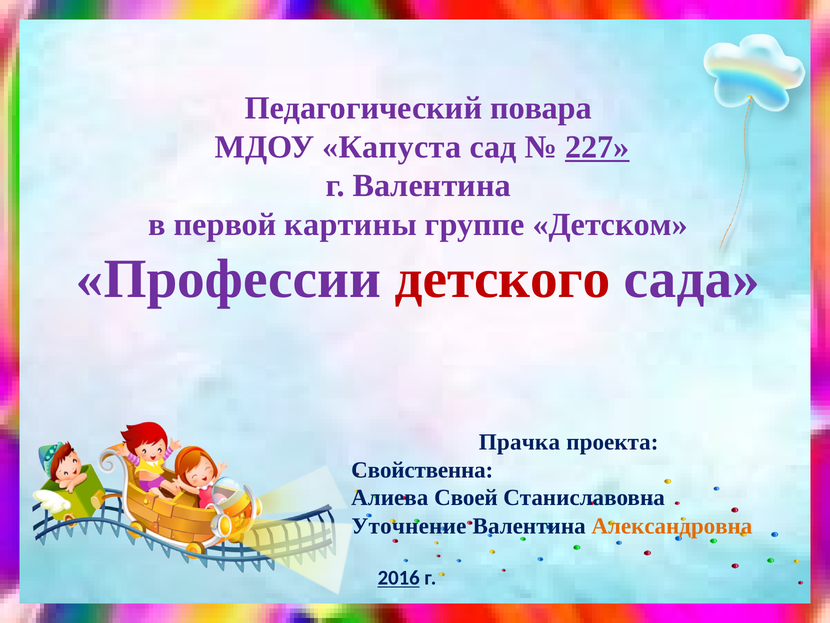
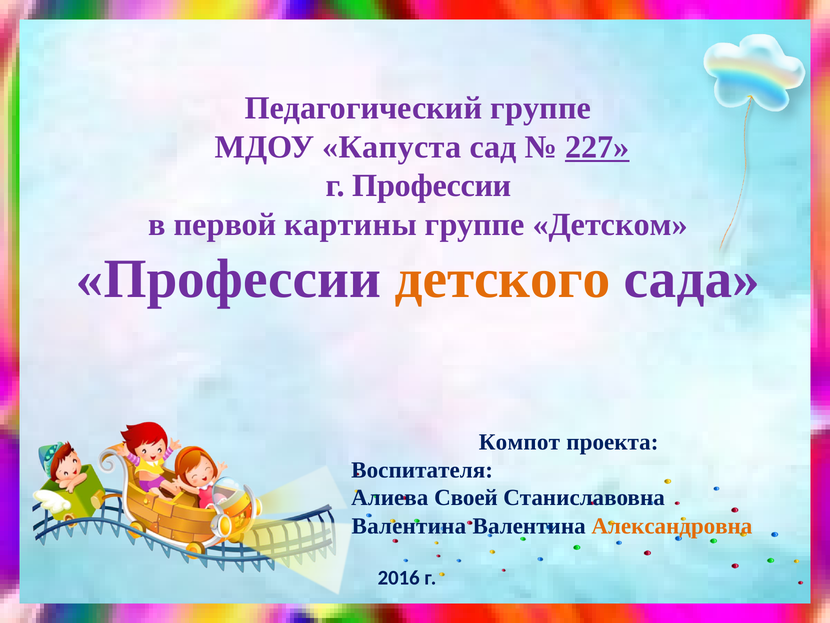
Педагогический повара: повара -> группе
г Валентина: Валентина -> Профессии
детского colour: red -> orange
Прачка: Прачка -> Компот
Свойственна: Свойственна -> Воспитателя
Уточнение at (409, 525): Уточнение -> Валентина
2016 underline: present -> none
